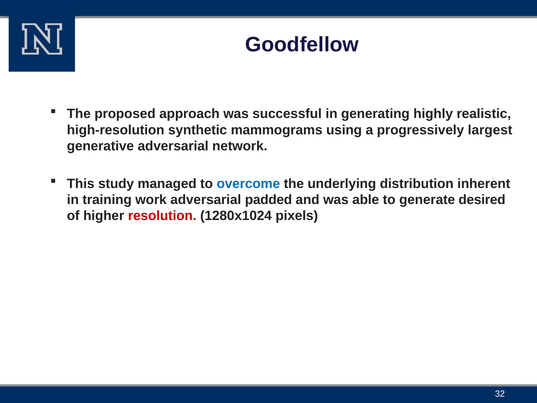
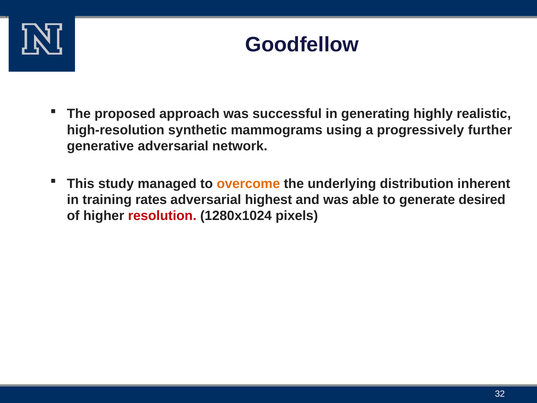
largest: largest -> further
overcome colour: blue -> orange
work: work -> rates
padded: padded -> highest
